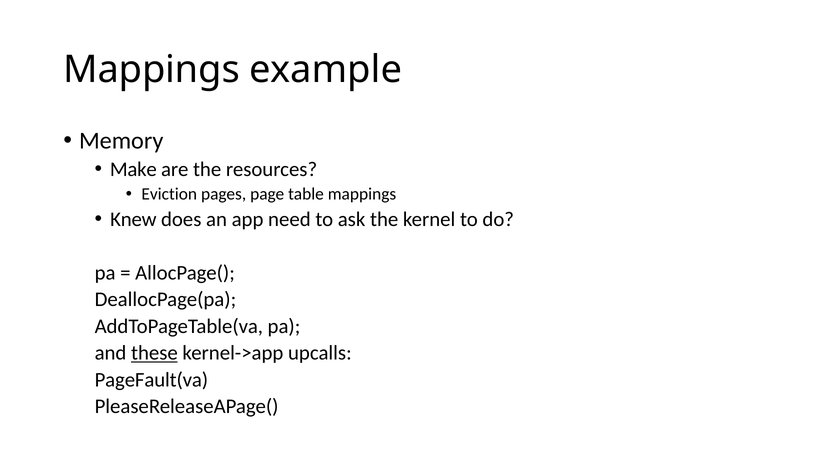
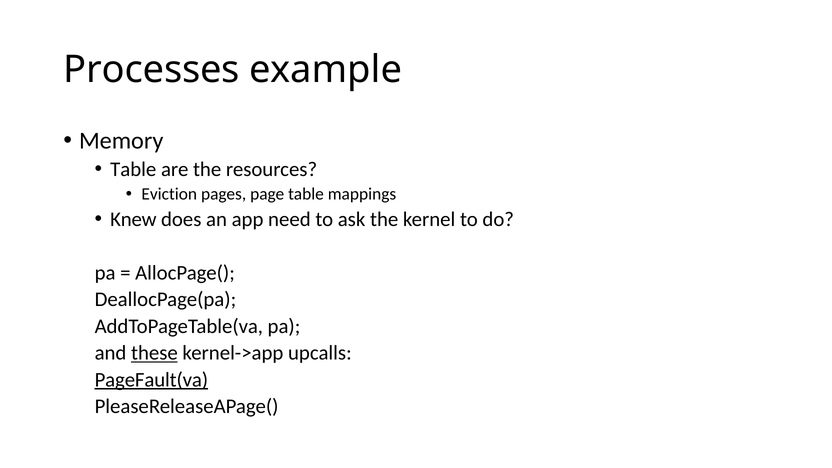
Mappings at (152, 70): Mappings -> Processes
Make at (133, 169): Make -> Table
PageFault(va underline: none -> present
